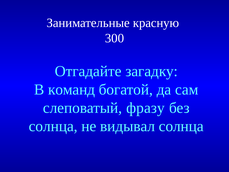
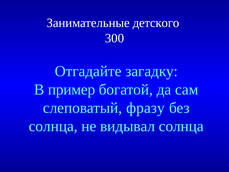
красную: красную -> детского
команд: команд -> пример
